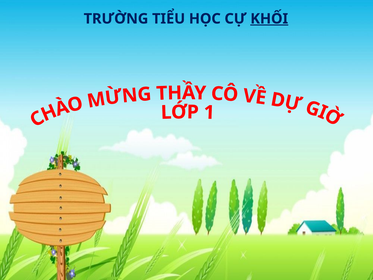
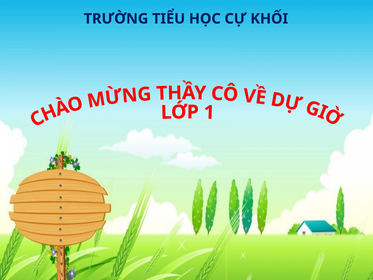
KHỐI underline: present -> none
